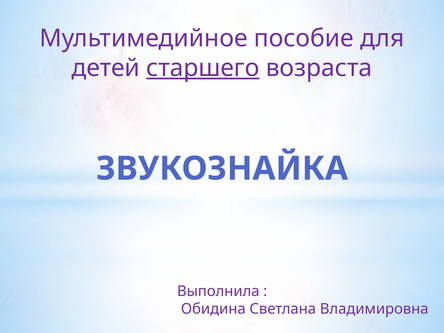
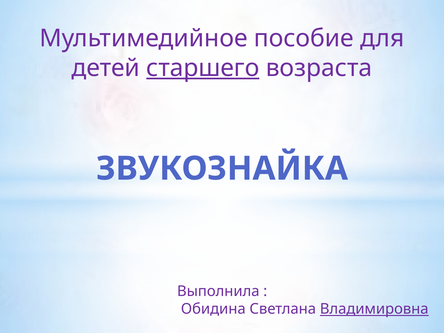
Владимировна underline: none -> present
